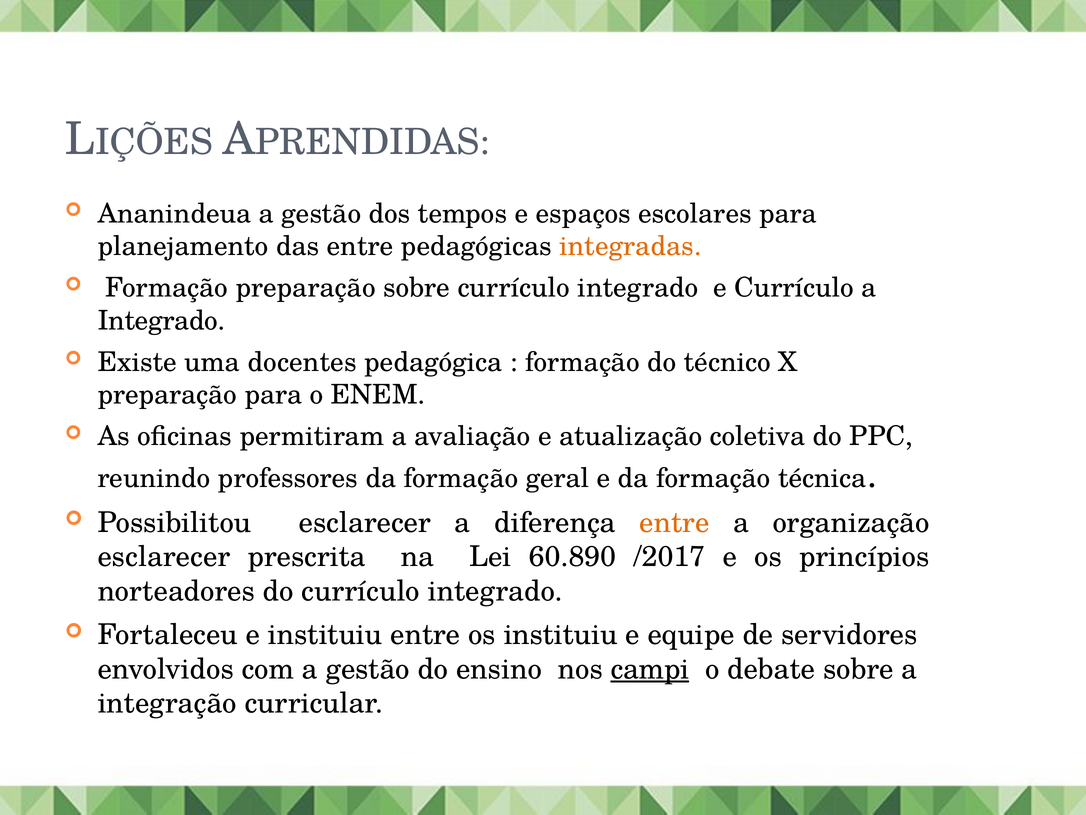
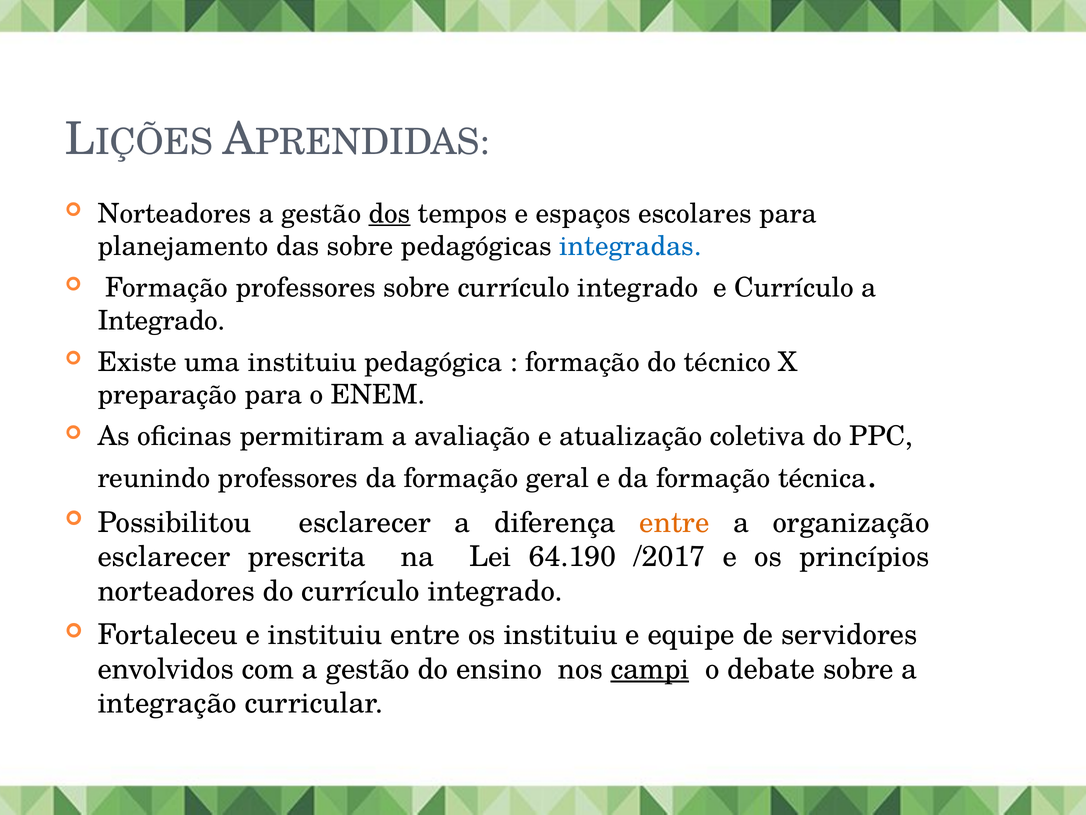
Ananindeua at (174, 214): Ananindeua -> Norteadores
dos underline: none -> present
das entre: entre -> sobre
integradas colour: orange -> blue
Formação preparação: preparação -> professores
uma docentes: docentes -> instituiu
60.890: 60.890 -> 64.190
